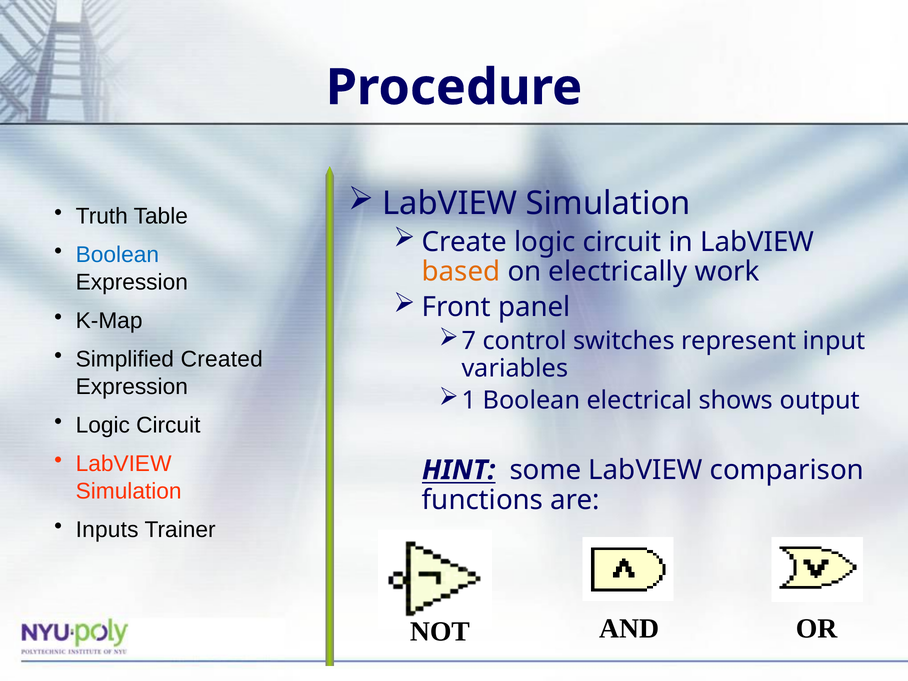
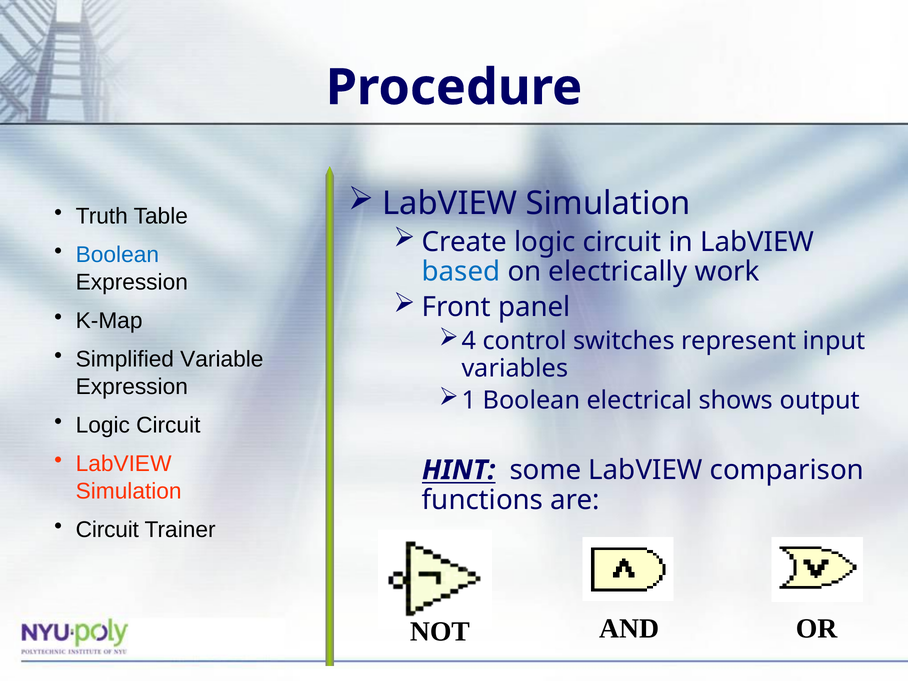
based colour: orange -> blue
7: 7 -> 4
Created: Created -> Variable
Inputs at (107, 530): Inputs -> Circuit
